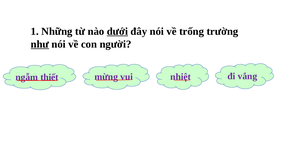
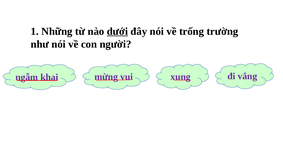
như underline: present -> none
thiết: thiết -> khai
nhiệt: nhiệt -> xung
